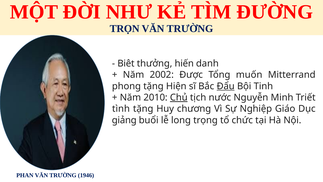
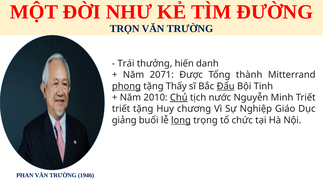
Biêt: Biêt -> Trái
2002: 2002 -> 2071
muốn: muốn -> thành
phong underline: none -> present
Hiện: Hiện -> Thấy
tình at (121, 109): tình -> triết
long underline: none -> present
